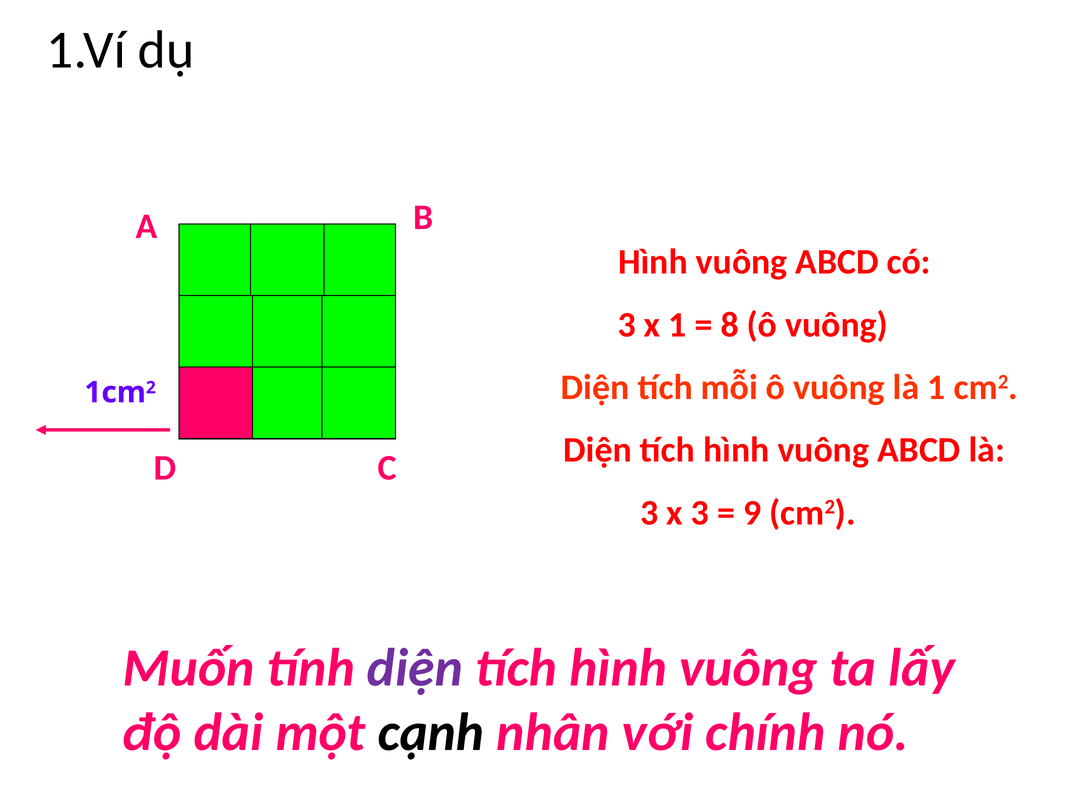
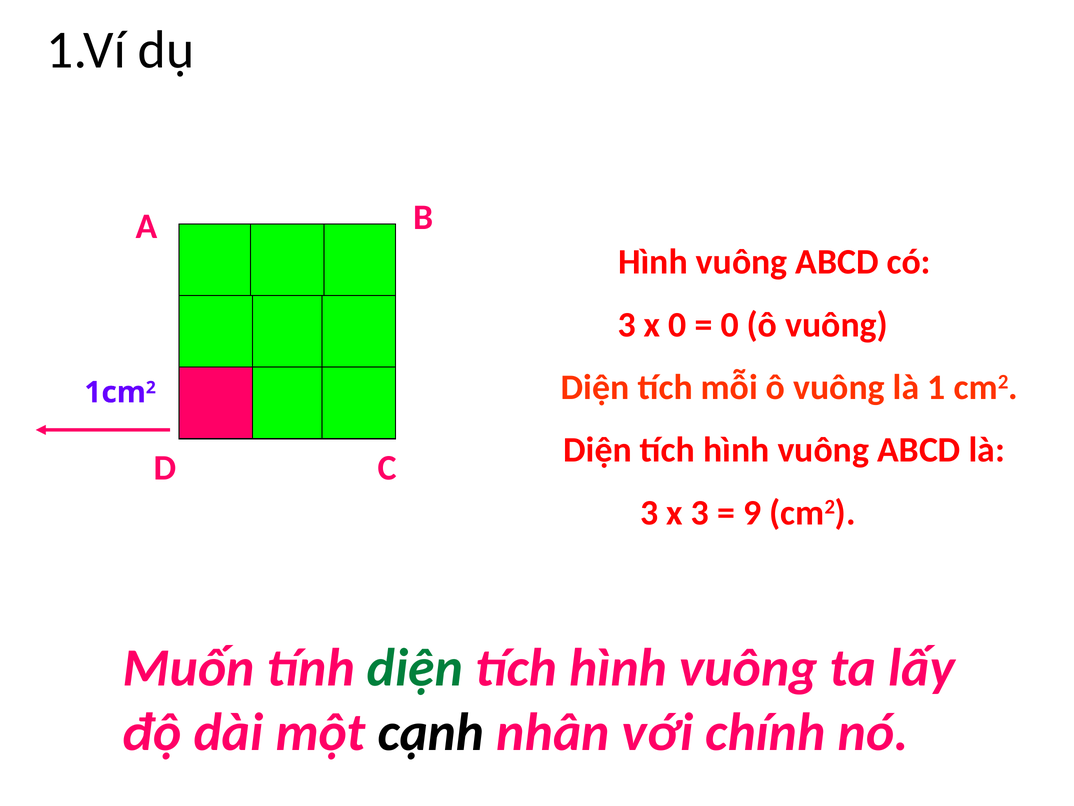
x 1: 1 -> 0
8 at (730, 325): 8 -> 0
diện at (415, 668) colour: purple -> green
